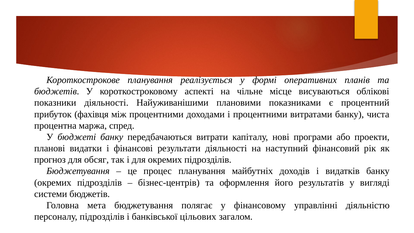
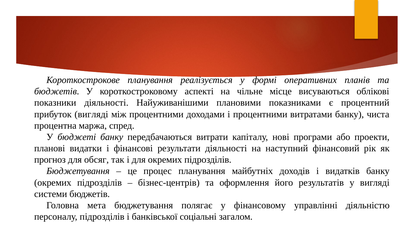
прибуток фахівця: фахівця -> виглядi
цільових: цільових -> соціальні
